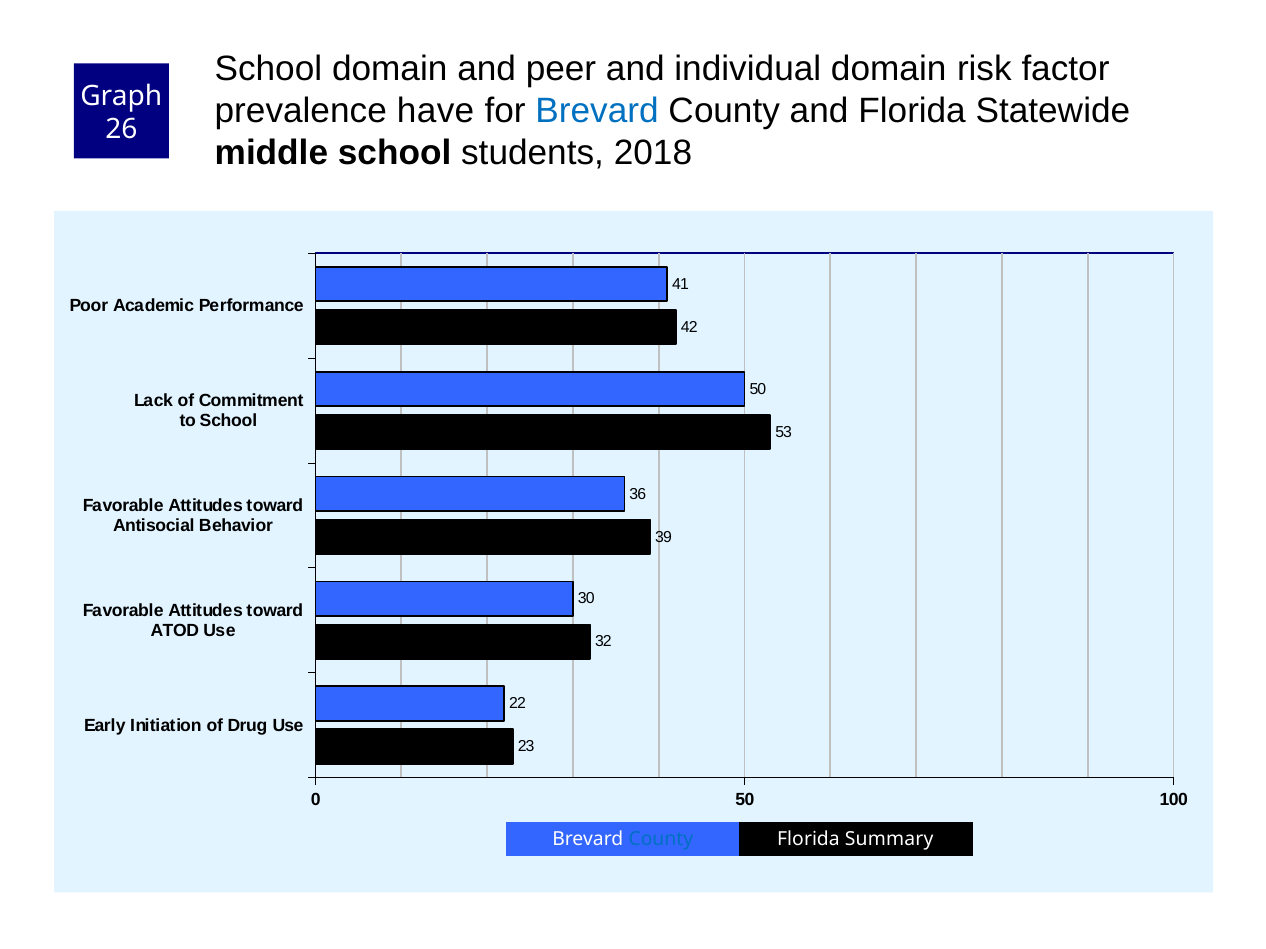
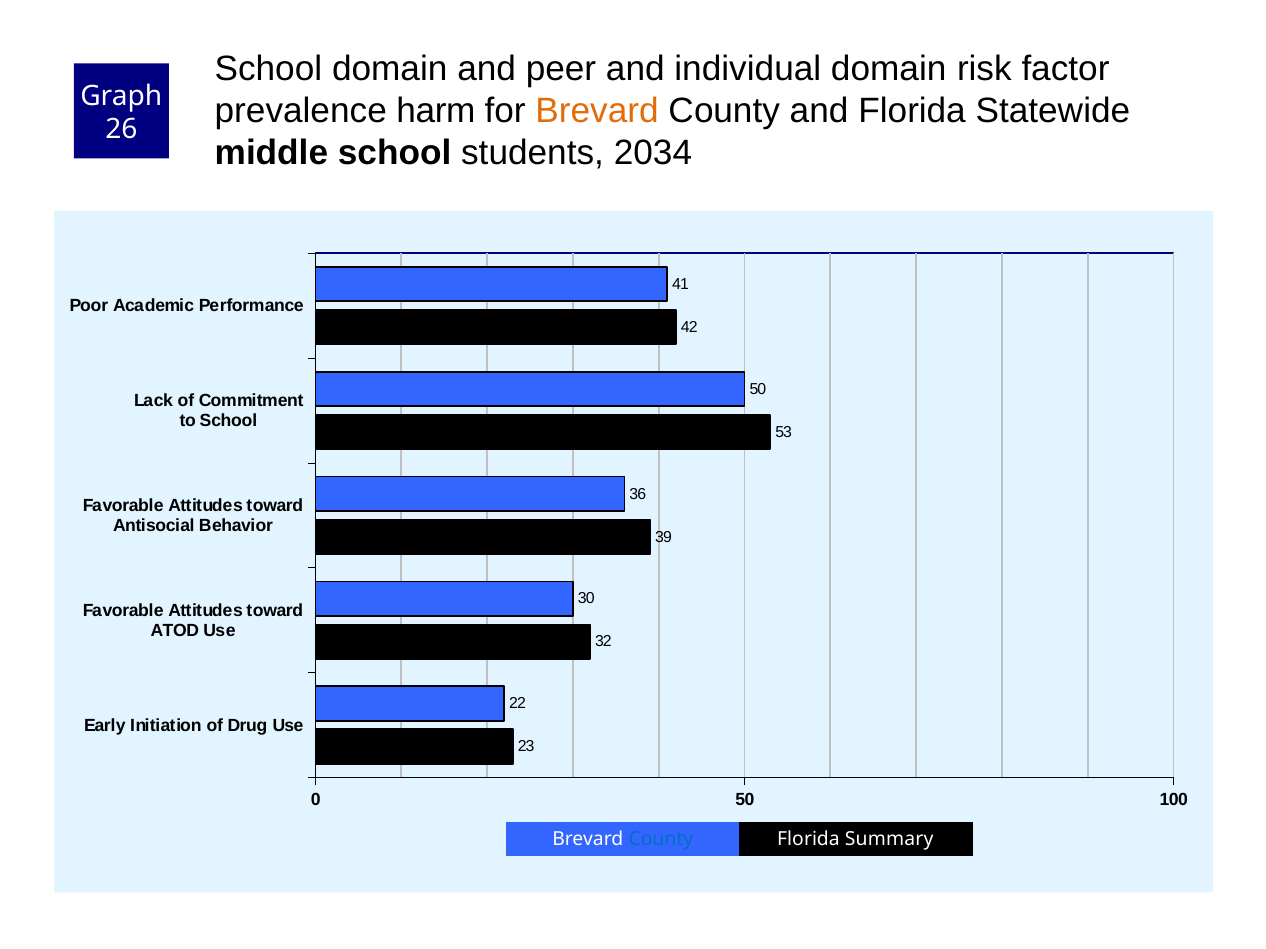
have: have -> harm
Brevard at (597, 111) colour: blue -> orange
2018: 2018 -> 2034
